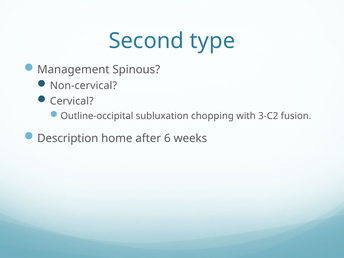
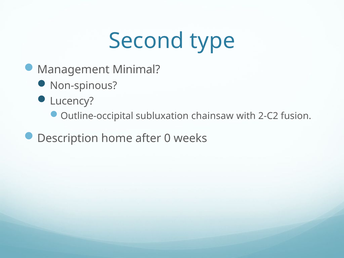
Spinous: Spinous -> Minimal
Non-cervical: Non-cervical -> Non-spinous
Cervical: Cervical -> Lucency
chopping: chopping -> chainsaw
3-C2: 3-C2 -> 2-C2
6: 6 -> 0
